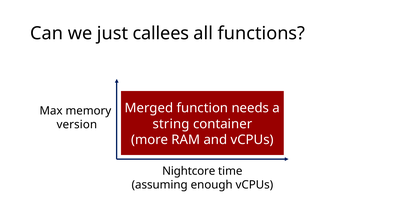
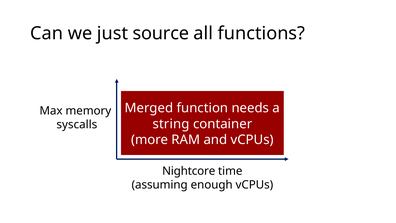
callees: callees -> source
version: version -> syscalls
